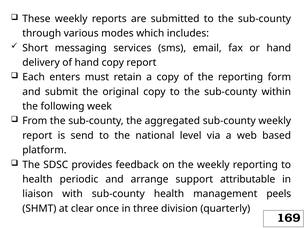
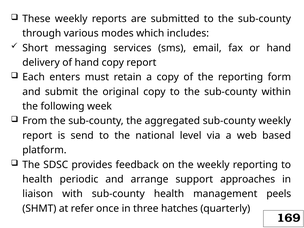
attributable: attributable -> approaches
clear: clear -> refer
division: division -> hatches
